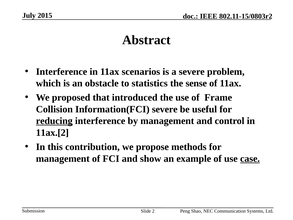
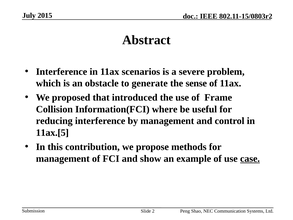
statistics: statistics -> generate
Information(FCI severe: severe -> where
reducing underline: present -> none
11ax.[2: 11ax.[2 -> 11ax.[5
